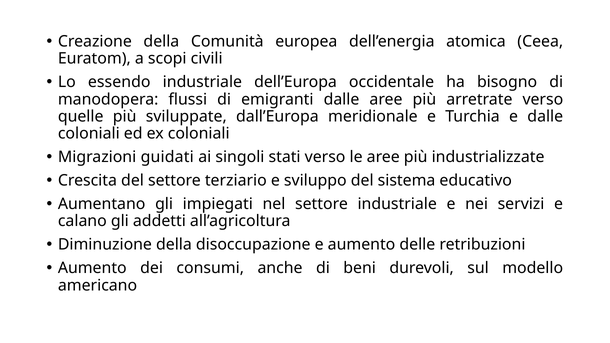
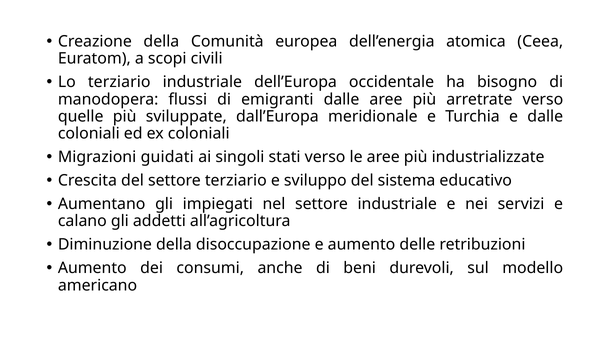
Lo essendo: essendo -> terziario
